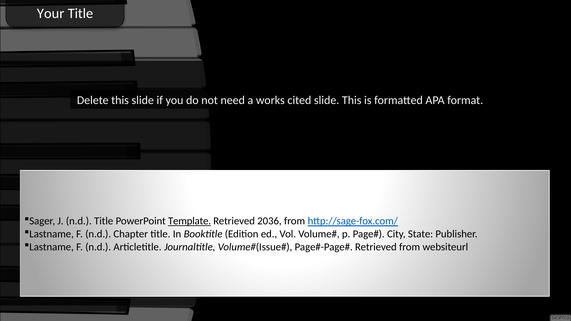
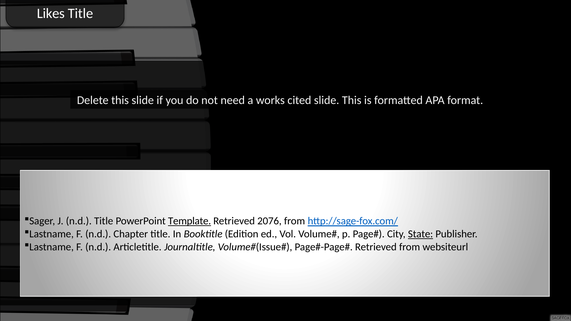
Your: Your -> Likes
2036: 2036 -> 2076
State underline: none -> present
